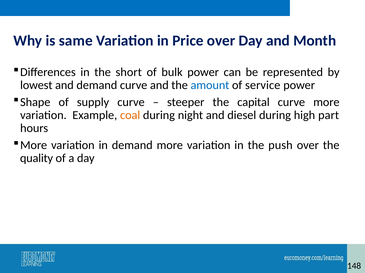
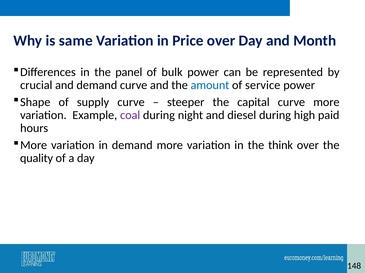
short: short -> panel
lowest: lowest -> crucial
coal colour: orange -> purple
part: part -> paid
push: push -> think
